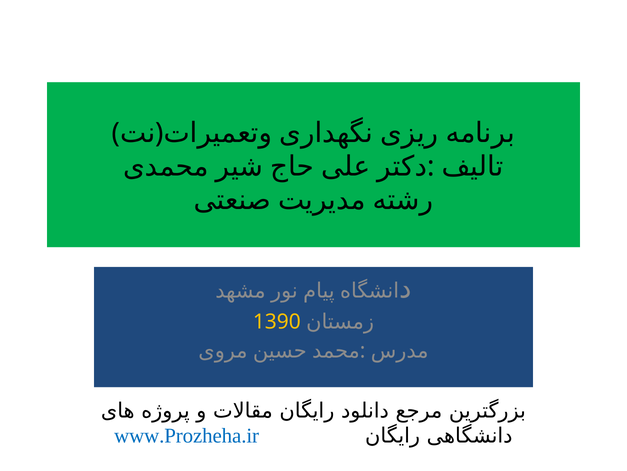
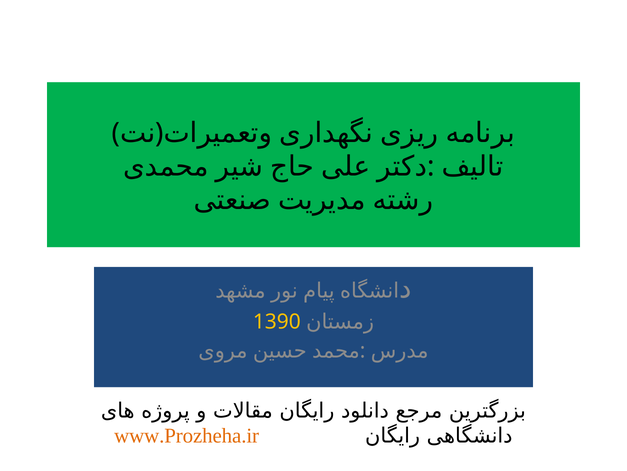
www.Prozheha.ir colour: blue -> orange
